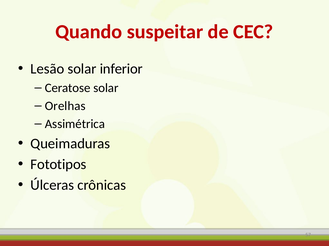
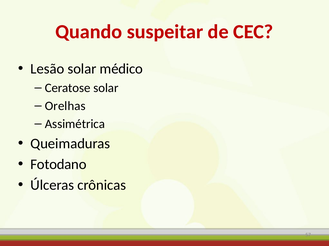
inferior: inferior -> médico
Fototipos: Fototipos -> Fotodano
